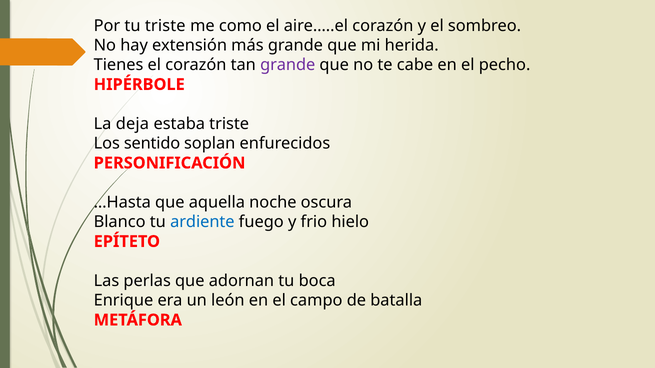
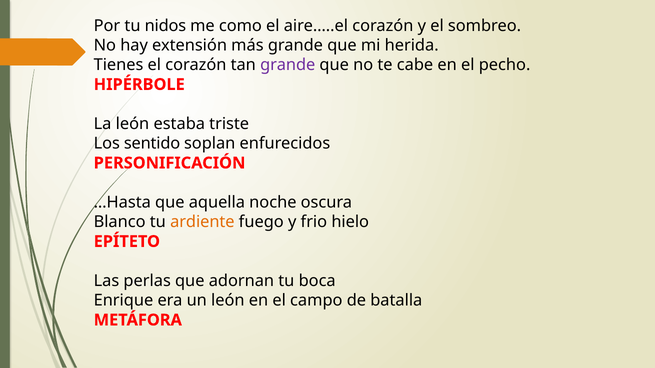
tu triste: triste -> nidos
La deja: deja -> león
ardiente colour: blue -> orange
